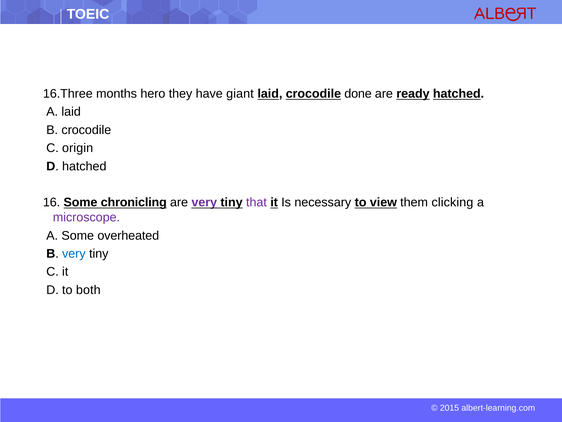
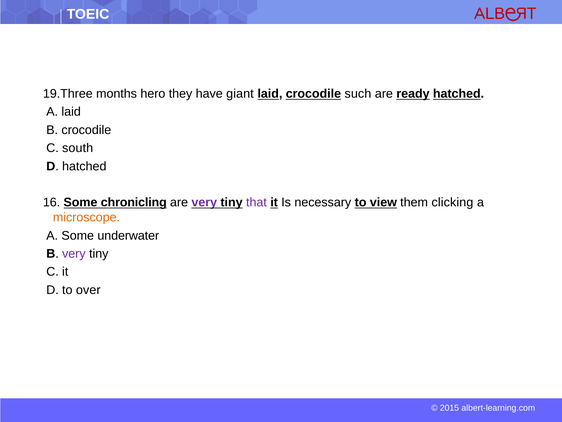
16.Three: 16.Three -> 19.Three
done: done -> such
origin: origin -> south
microscope colour: purple -> orange
overheated: overheated -> underwater
very at (74, 253) colour: blue -> purple
both: both -> over
